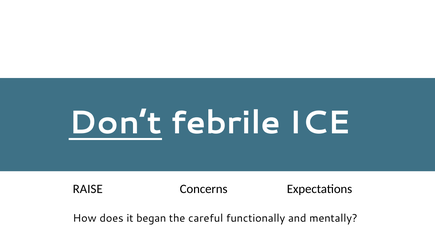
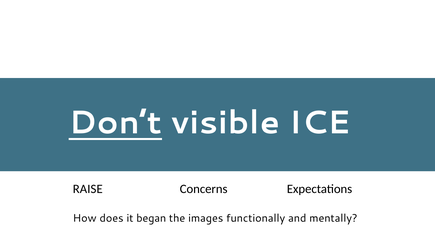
febrile: febrile -> visible
careful: careful -> images
